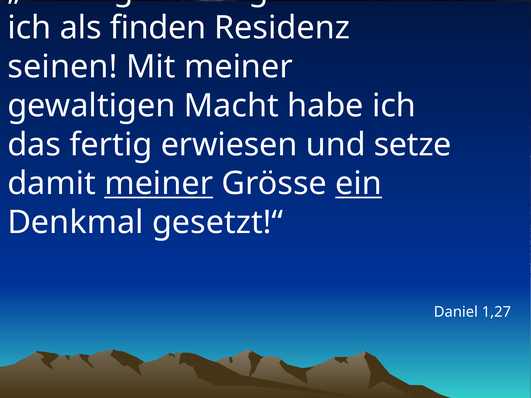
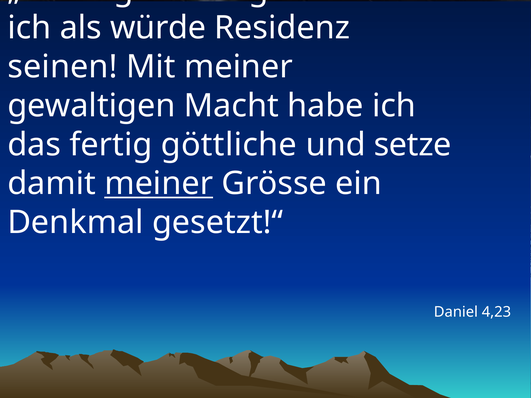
finden: finden -> würde
erwiesen: erwiesen -> göttliche
ein underline: present -> none
1,27: 1,27 -> 4,23
